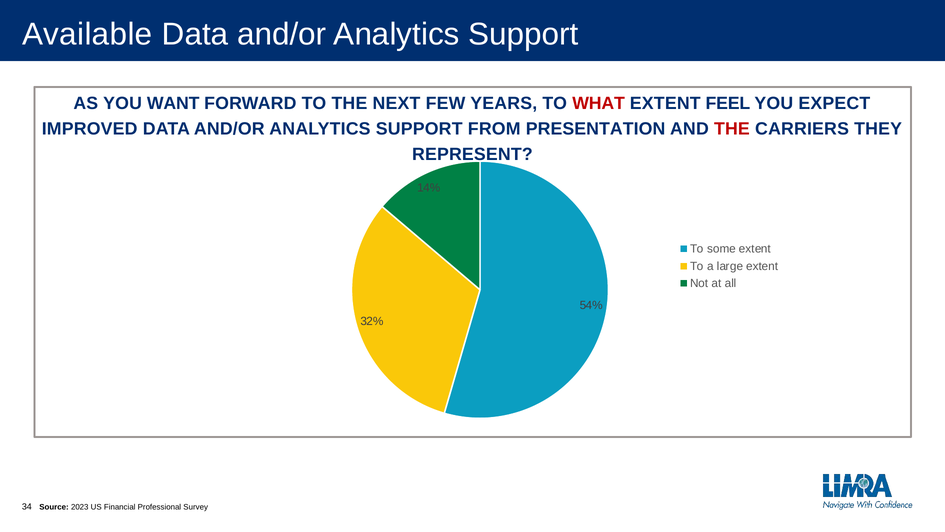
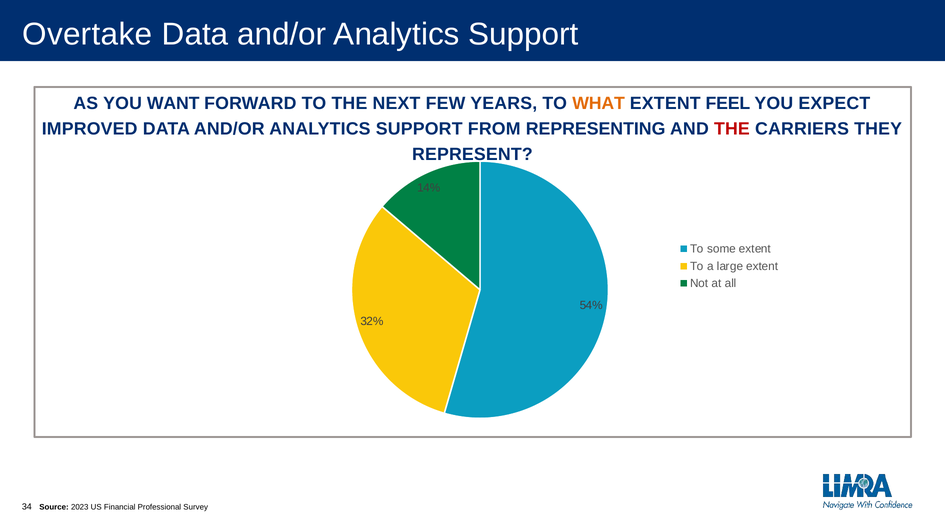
Available: Available -> Overtake
WHAT colour: red -> orange
PRESENTATION: PRESENTATION -> REPRESENTING
